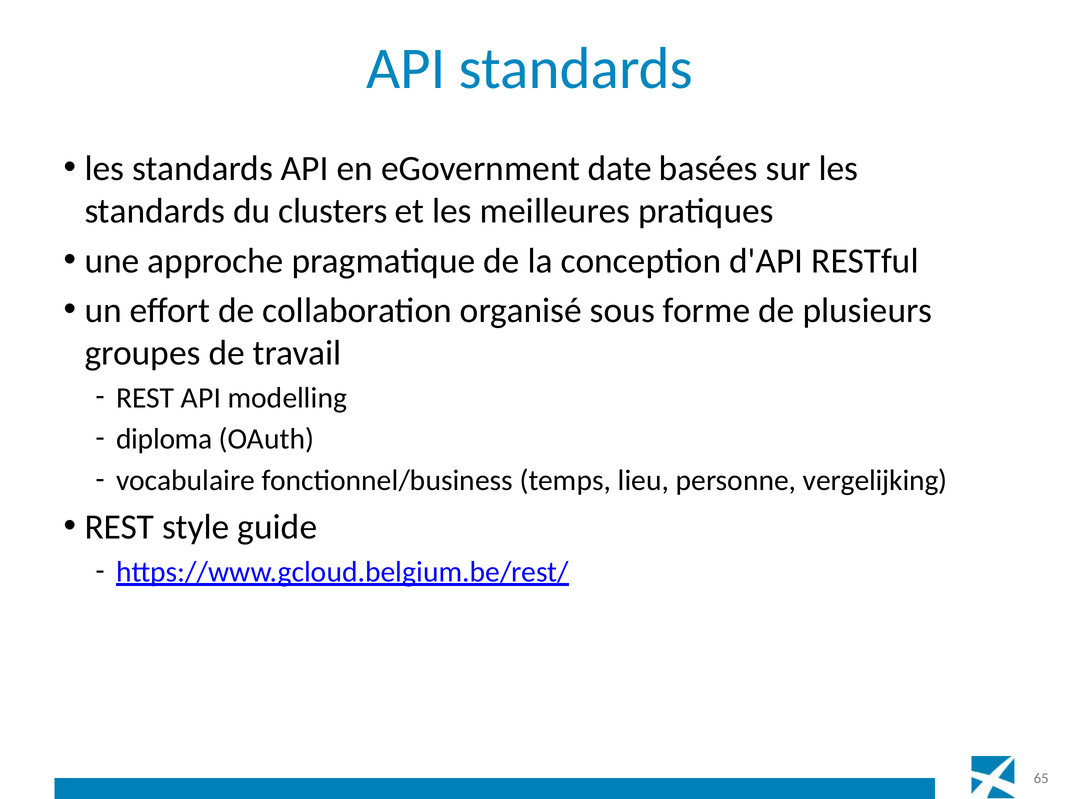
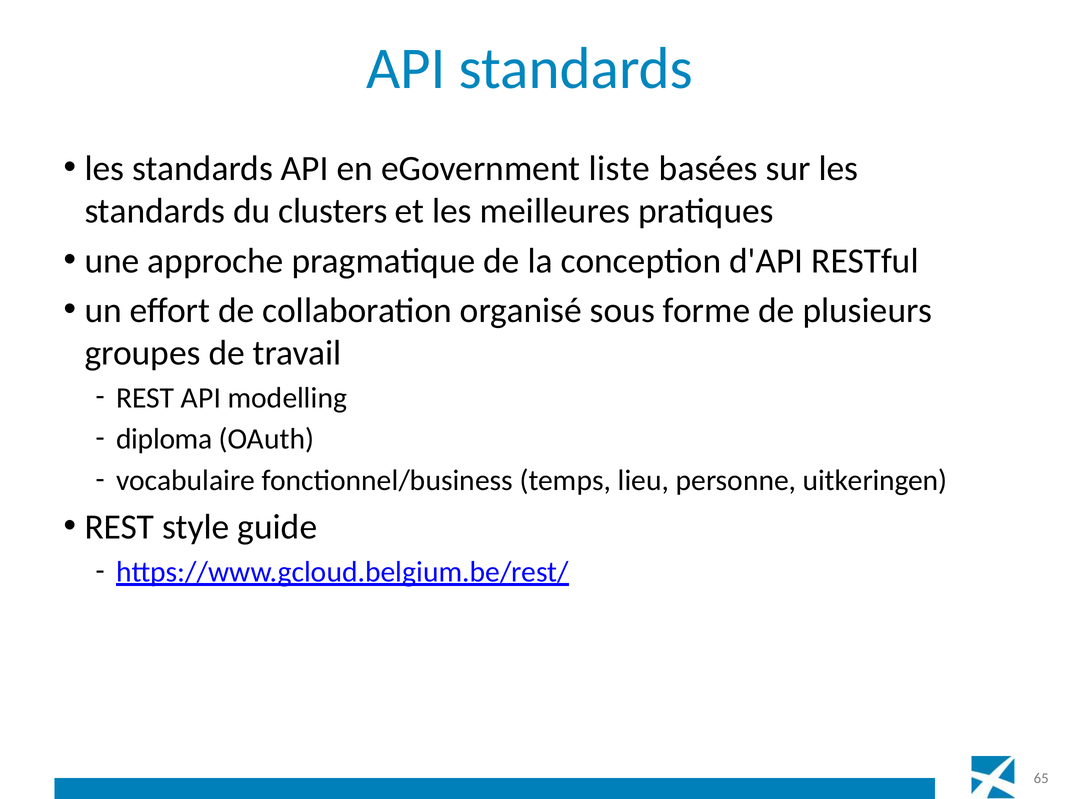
date: date -> liste
vergelijking: vergelijking -> uitkeringen
